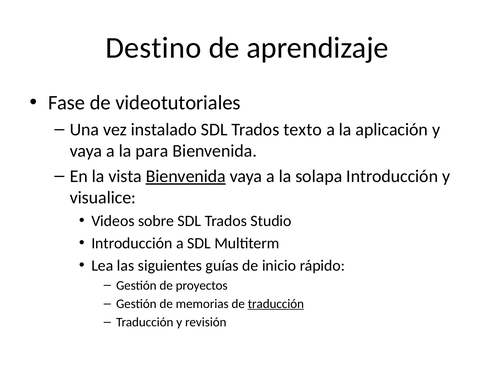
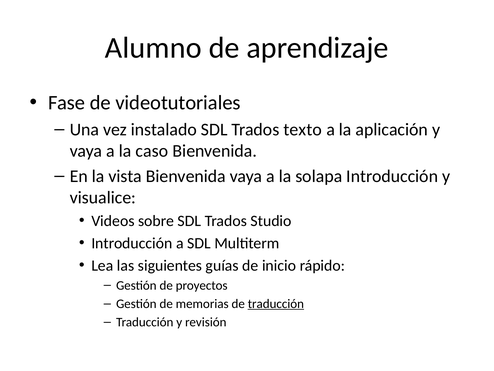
Destino: Destino -> Alumno
para: para -> caso
Bienvenida at (186, 176) underline: present -> none
